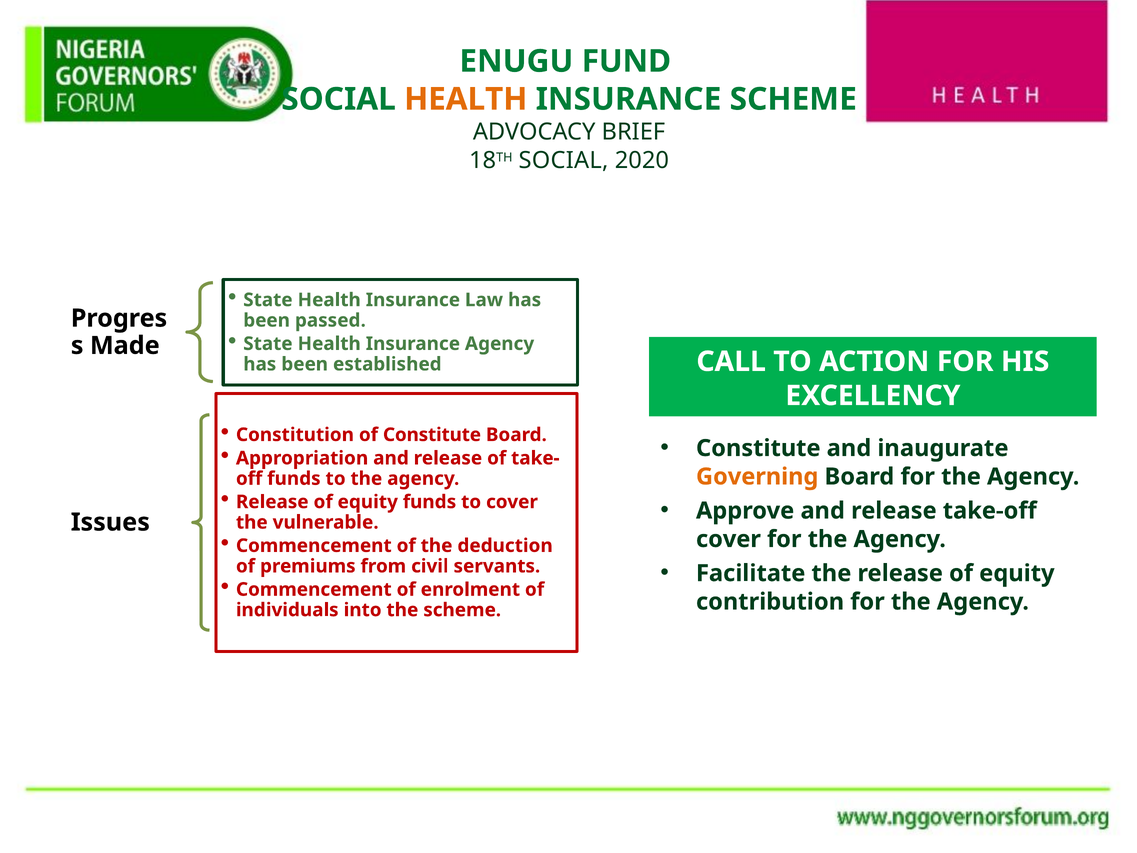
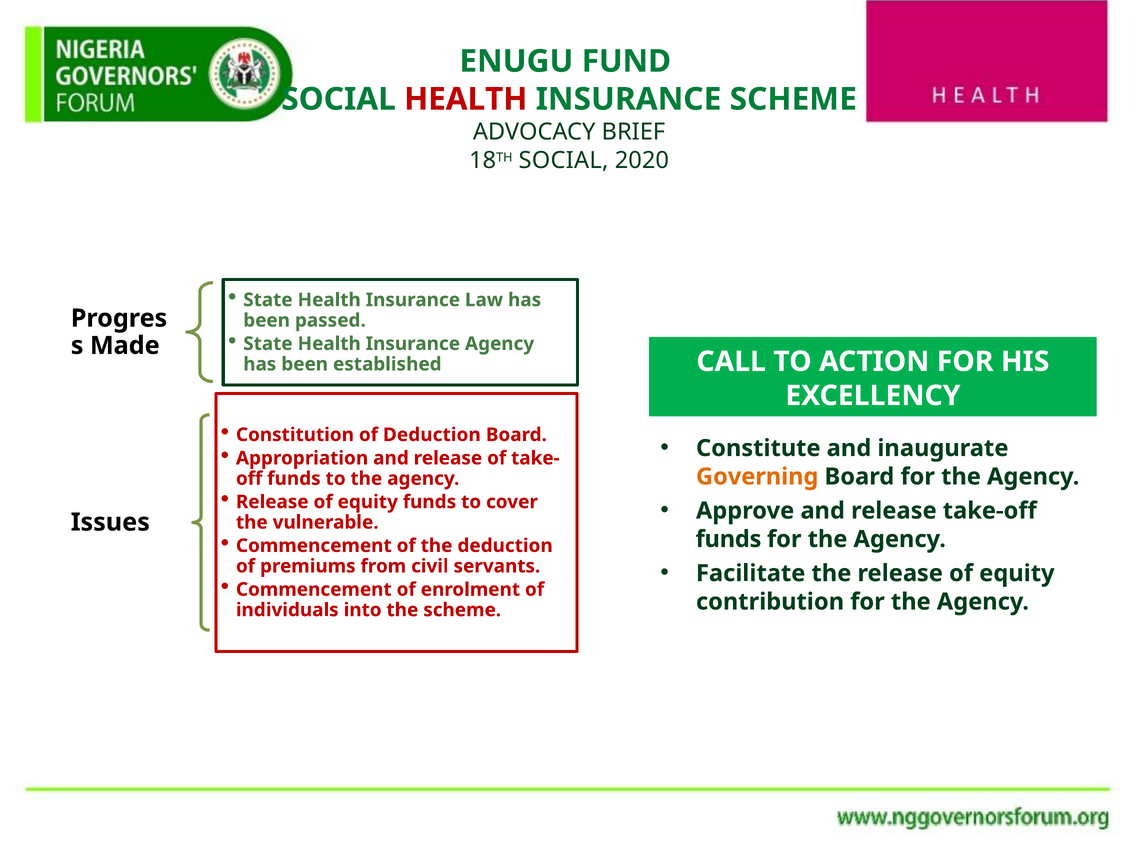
HEALTH at (466, 99) colour: orange -> red
of Constitute: Constitute -> Deduction
cover at (728, 539): cover -> funds
